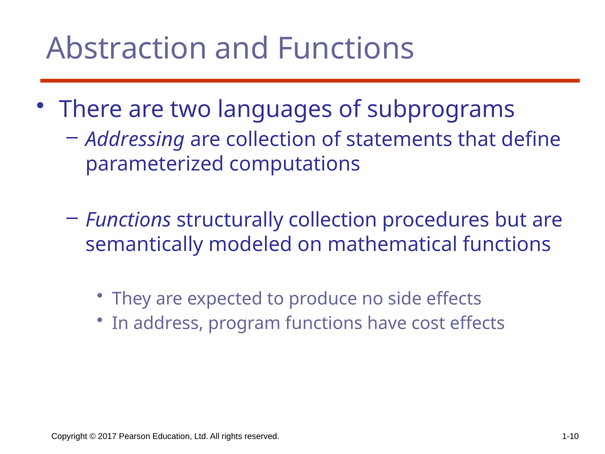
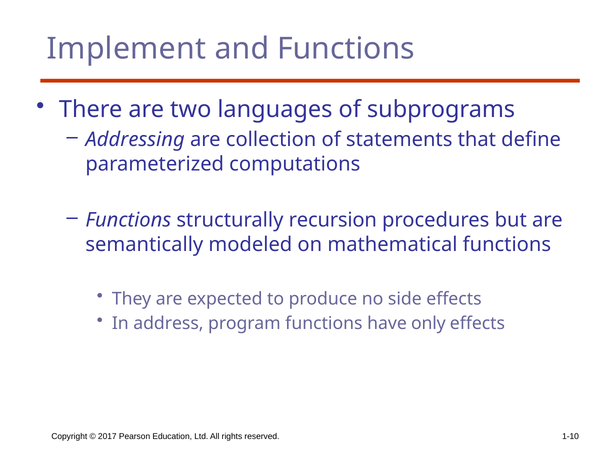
Abstraction: Abstraction -> Implement
structurally collection: collection -> recursion
cost: cost -> only
